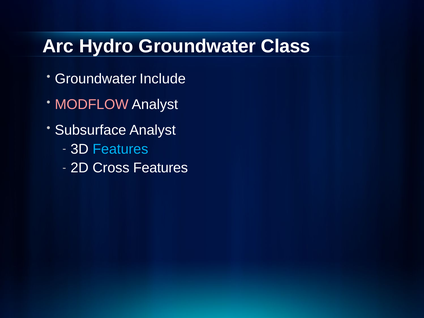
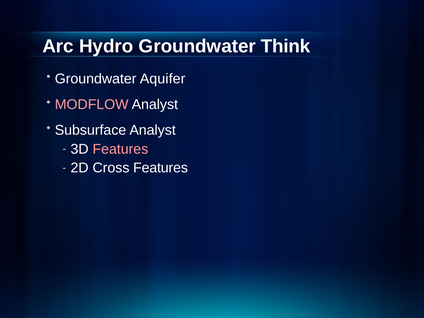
Class: Class -> Think
Include: Include -> Aquifer
Features at (120, 149) colour: light blue -> pink
